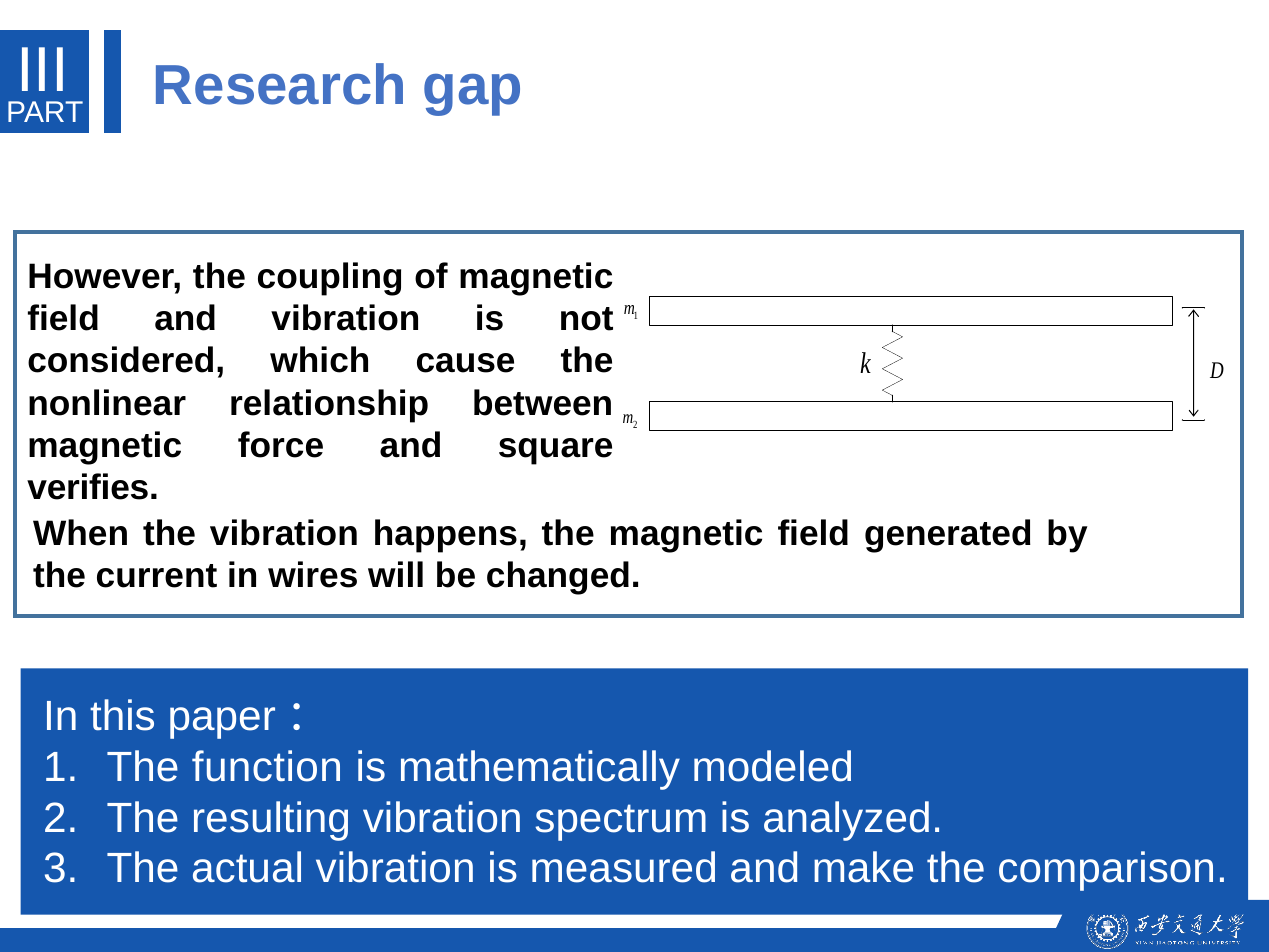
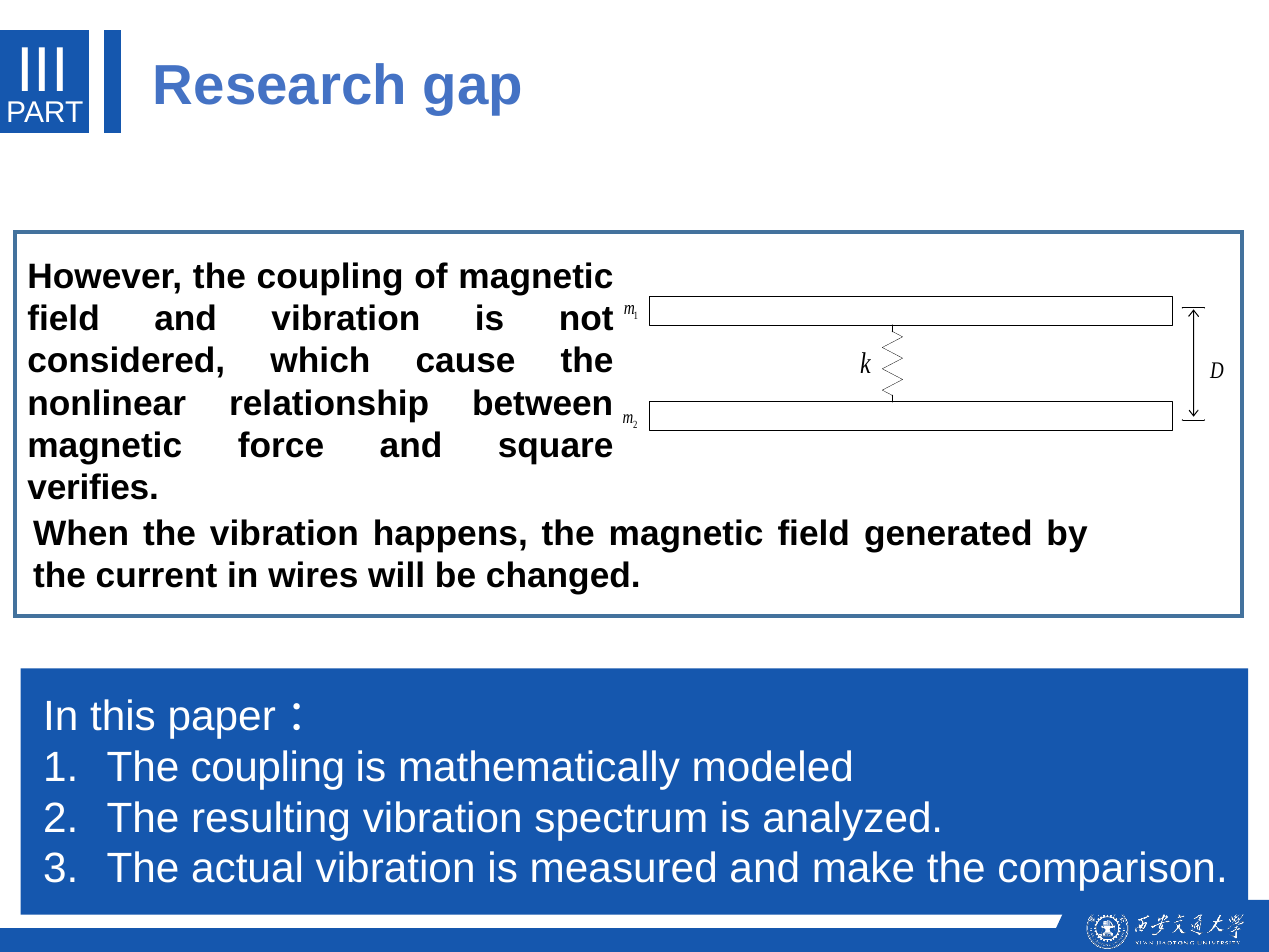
function at (267, 767): function -> coupling
